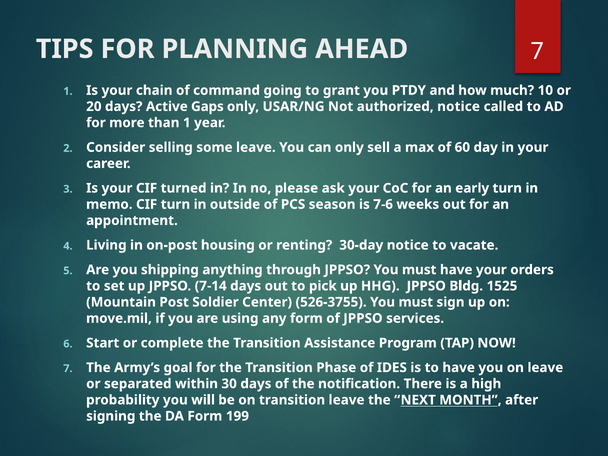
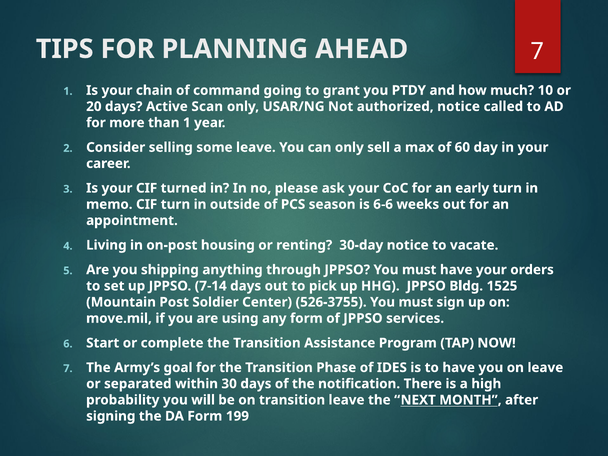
Gaps: Gaps -> Scan
7-6: 7-6 -> 6-6
